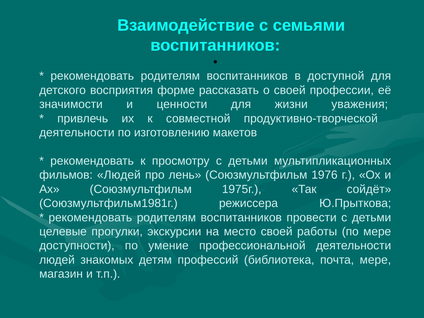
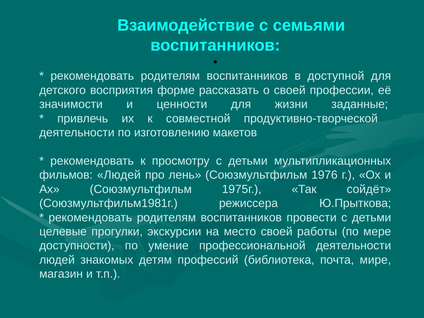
уважения: уважения -> заданные
почта мере: мере -> мире
